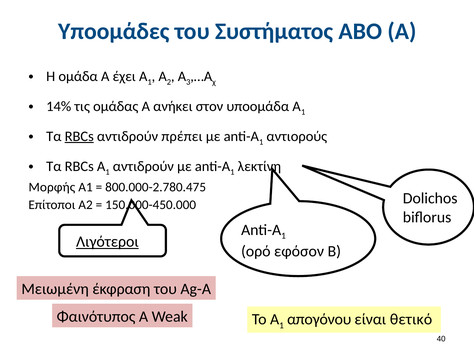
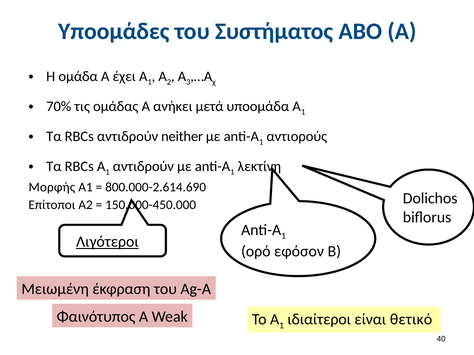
14%: 14% -> 70%
στον: στον -> μετά
RBCs at (79, 137) underline: present -> none
πρέπει: πρέπει -> neither
800.000-2.780.475: 800.000-2.780.475 -> 800.000-2.614.690
απογόνου: απογόνου -> ιδιαίτεροι
